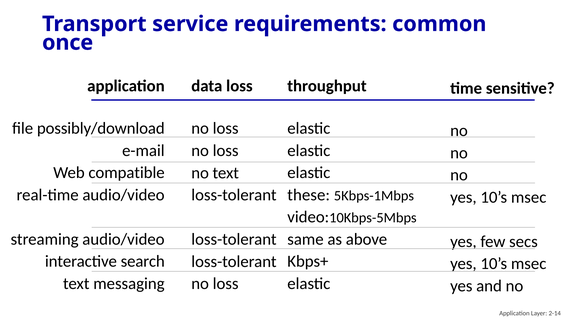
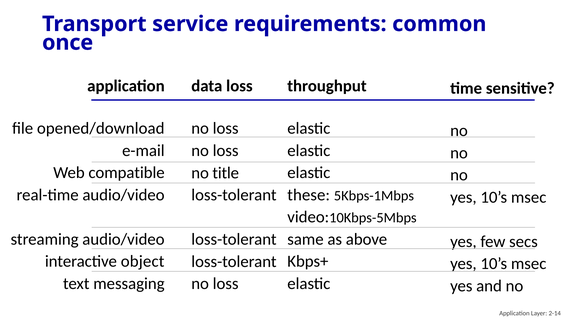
possibly/download: possibly/download -> opened/download
no text: text -> title
search: search -> object
